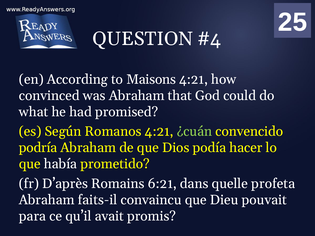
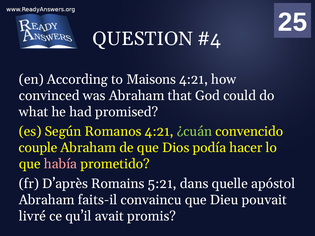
podría: podría -> couple
había colour: white -> pink
6:21: 6:21 -> 5:21
profeta: profeta -> apóstol
para: para -> livré
